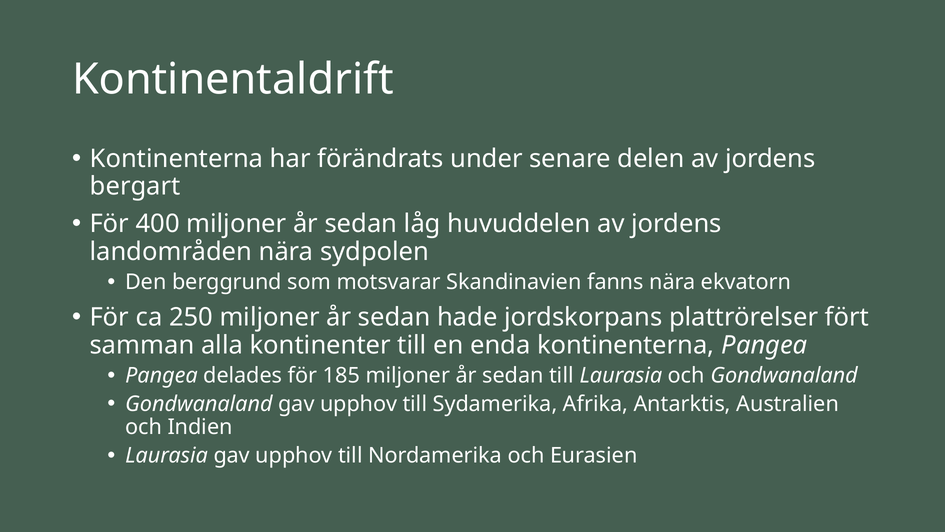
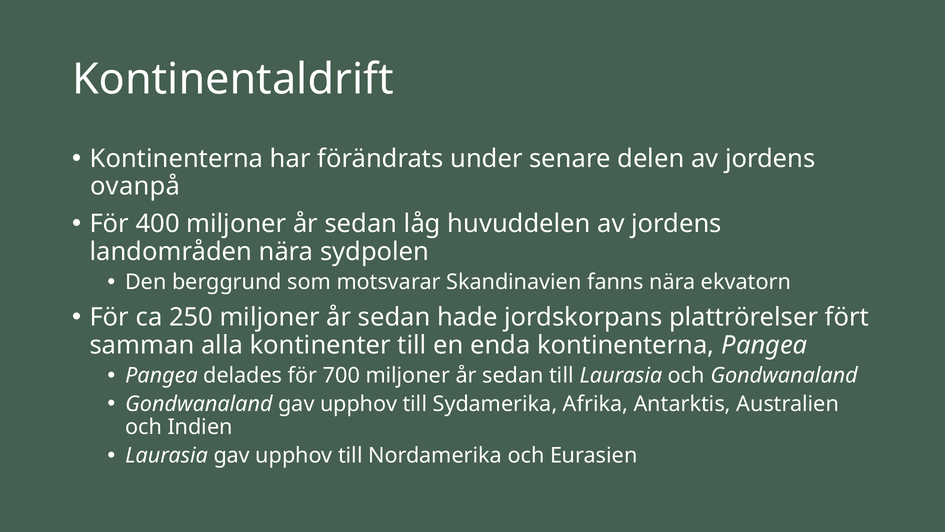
bergart: bergart -> ovanpå
185: 185 -> 700
